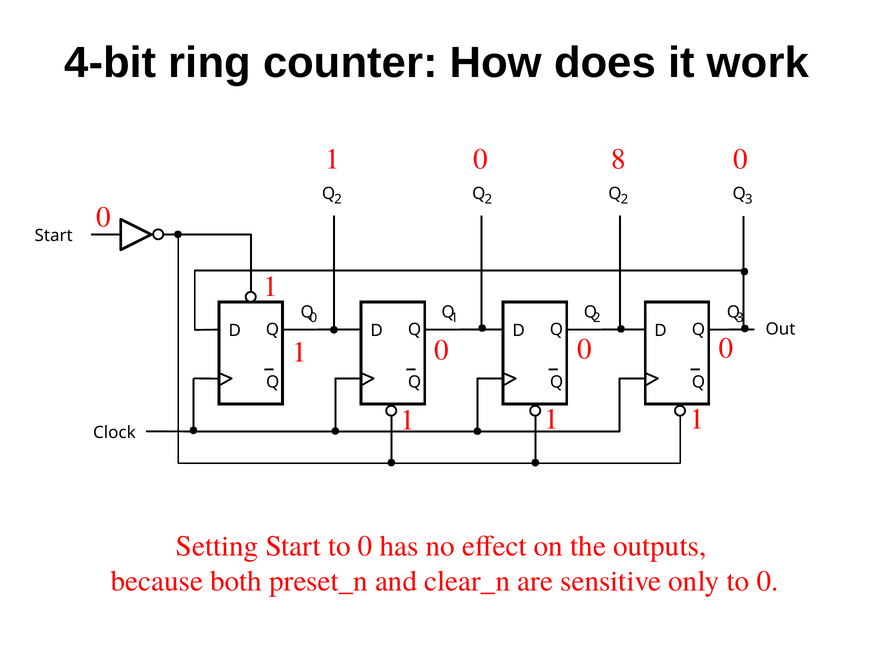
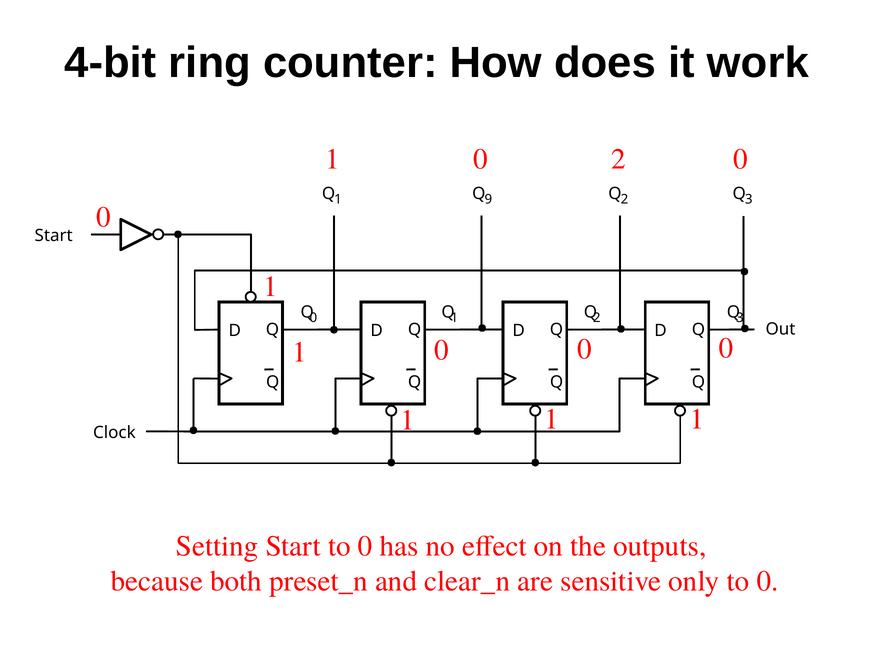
0 8: 8 -> 2
2 at (338, 200): 2 -> 1
2 at (488, 200): 2 -> 9
